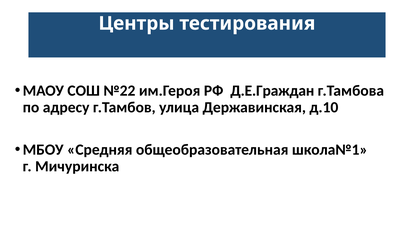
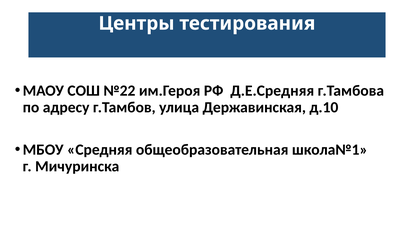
Д.Е.Граждан: Д.Е.Граждан -> Д.Е.Средняя
